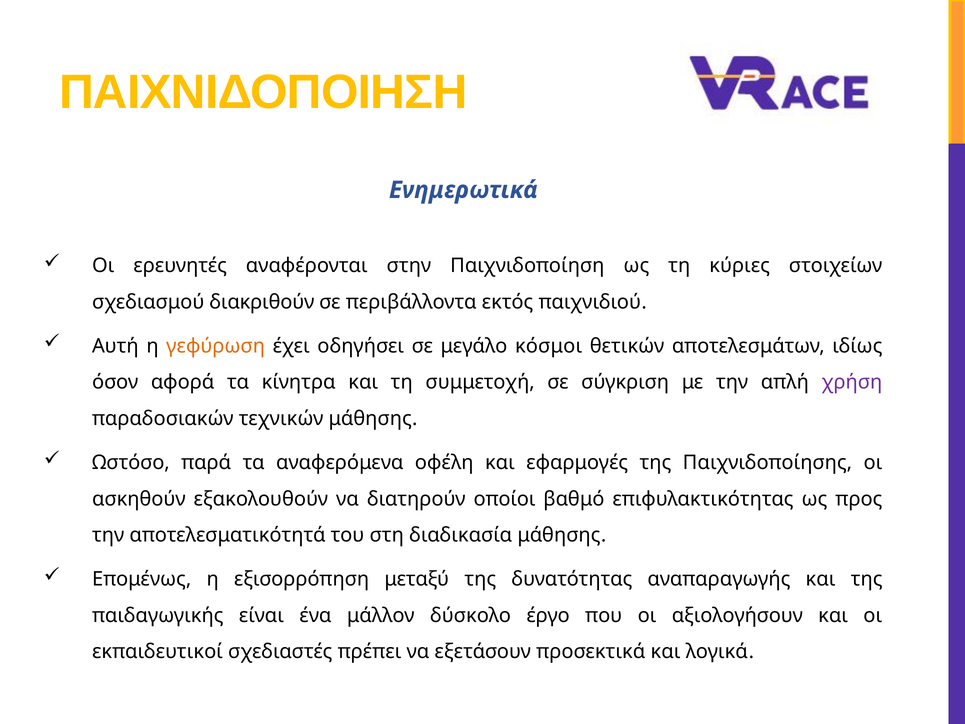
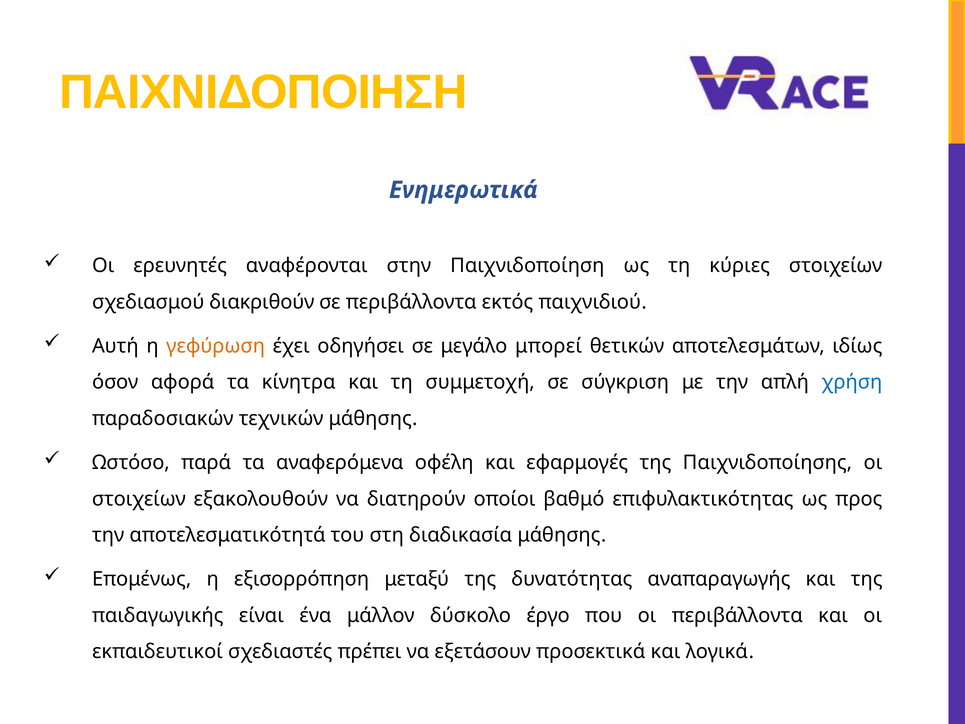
κόσμοι: κόσμοι -> μπορεί
χρήση colour: purple -> blue
ασκηθούν at (139, 499): ασκηθούν -> στοιχείων
οι αξιολογήσουν: αξιολογήσουν -> περιβάλλοντα
